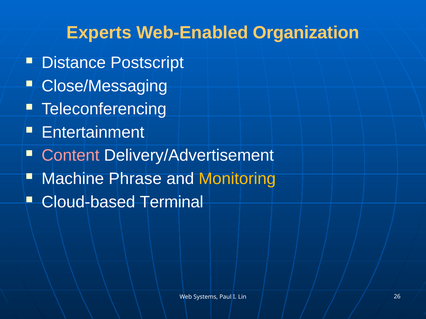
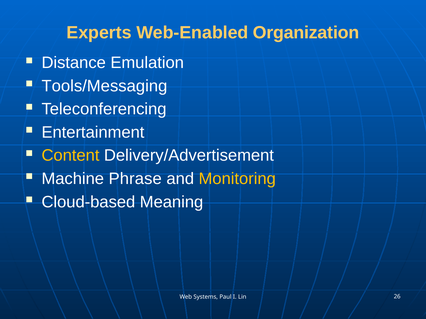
Postscript: Postscript -> Emulation
Close/Messaging: Close/Messaging -> Tools/Messaging
Content colour: pink -> yellow
Terminal: Terminal -> Meaning
